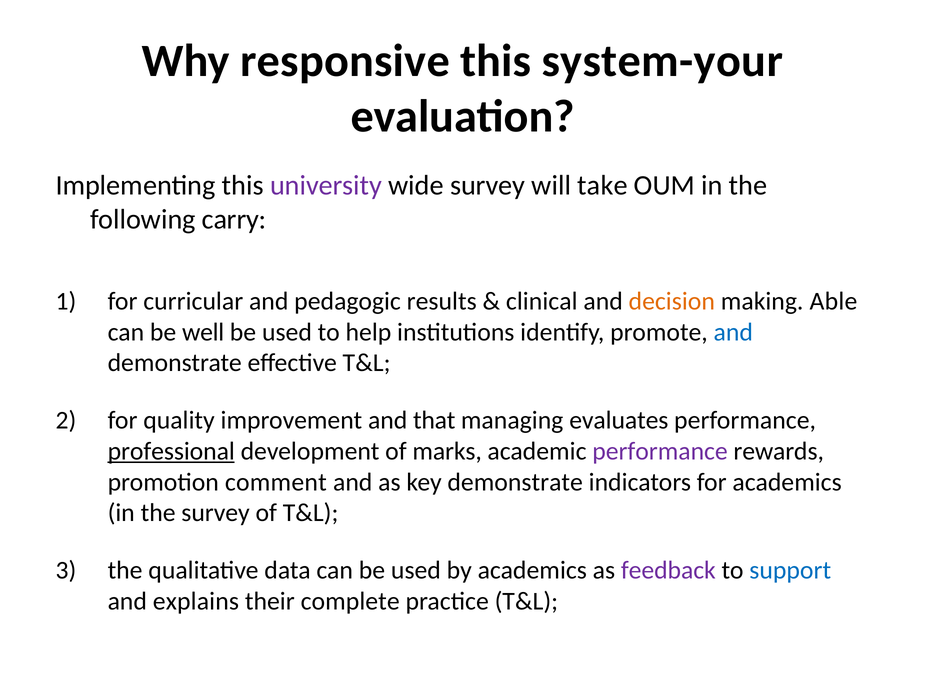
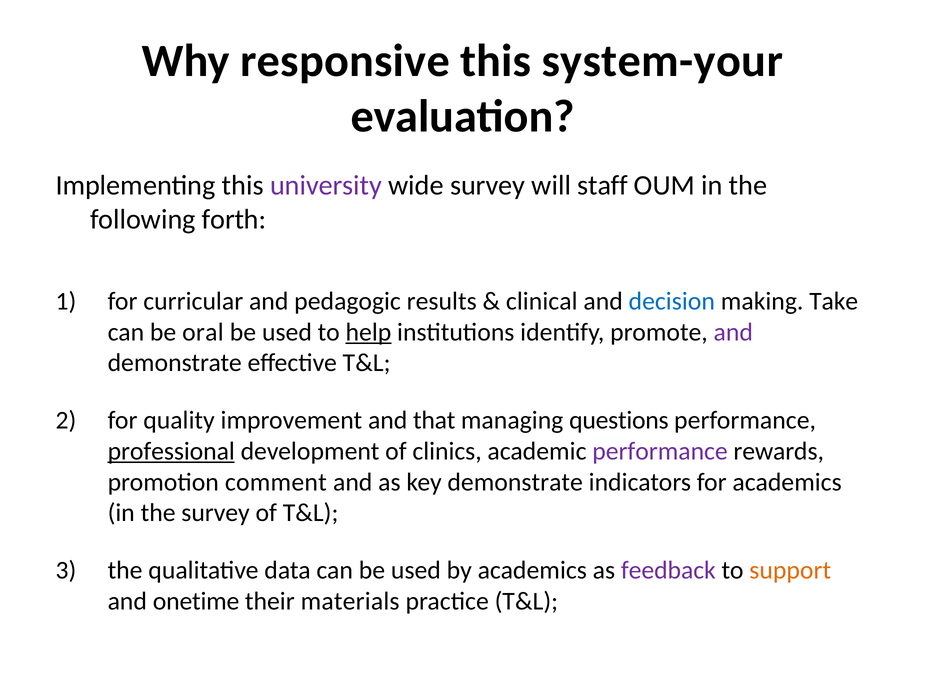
take: take -> staff
carry: carry -> forth
decision colour: orange -> blue
Able: Able -> Take
well: well -> oral
help underline: none -> present
and at (733, 332) colour: blue -> purple
evaluates: evaluates -> questions
marks: marks -> clinics
support colour: blue -> orange
explains: explains -> onetime
complete: complete -> materials
